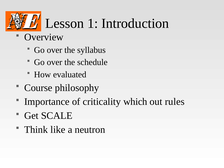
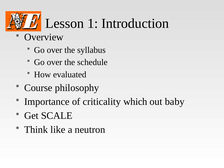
rules: rules -> baby
